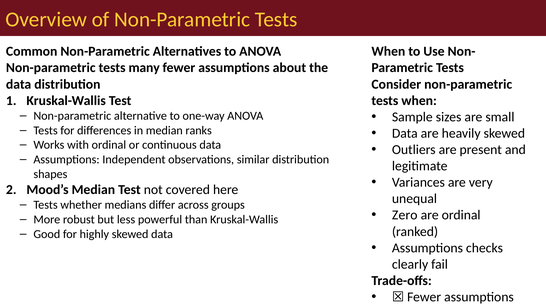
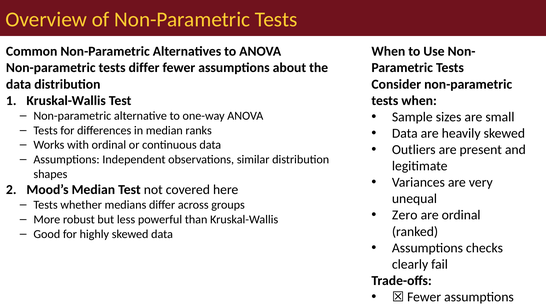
tests many: many -> differ
